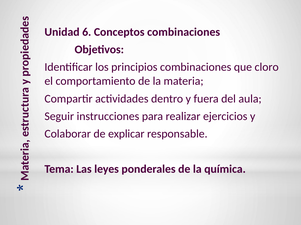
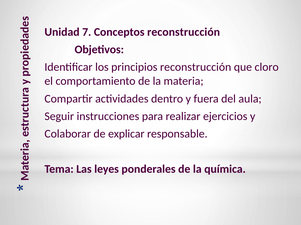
6: 6 -> 7
Conceptos combinaciones: combinaciones -> reconstrucción
principios combinaciones: combinaciones -> reconstrucción
